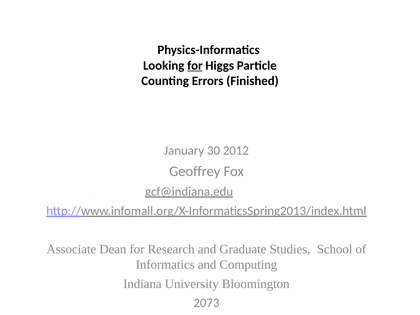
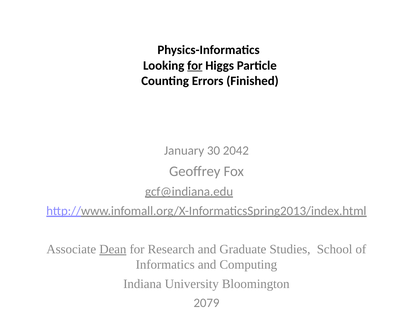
2012: 2012 -> 2042
Dean underline: none -> present
2073: 2073 -> 2079
